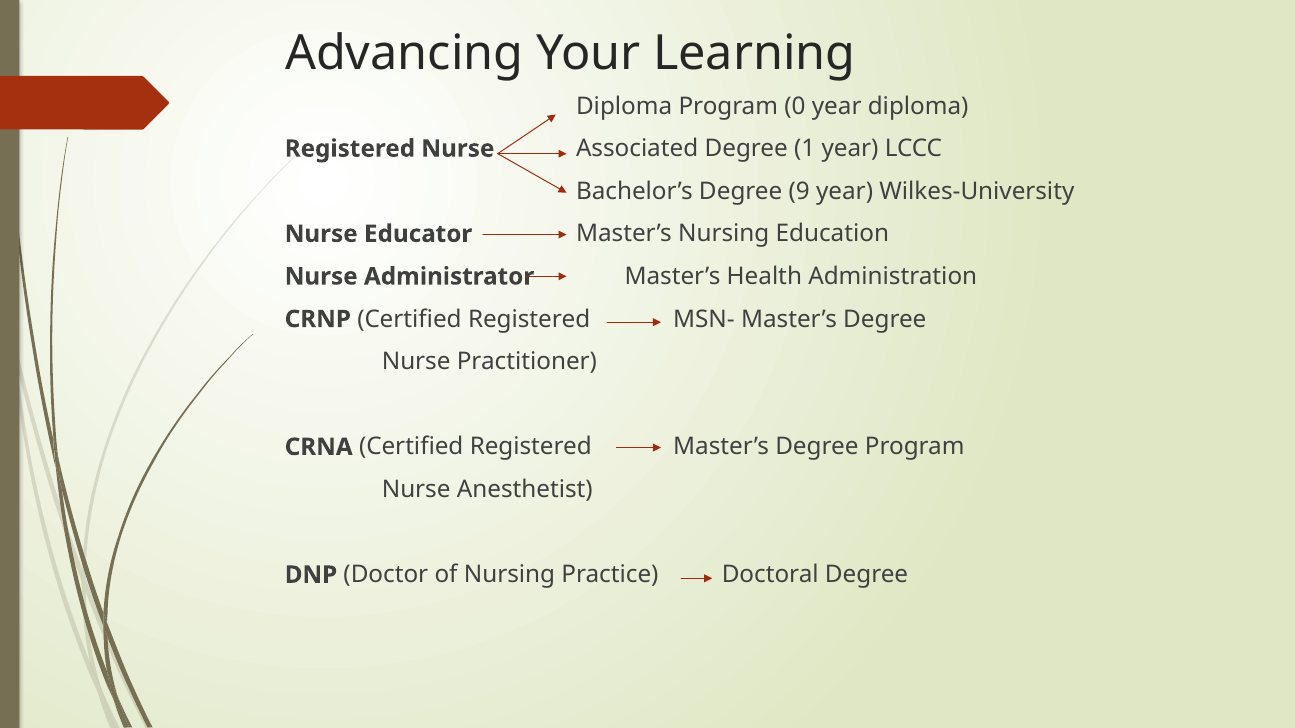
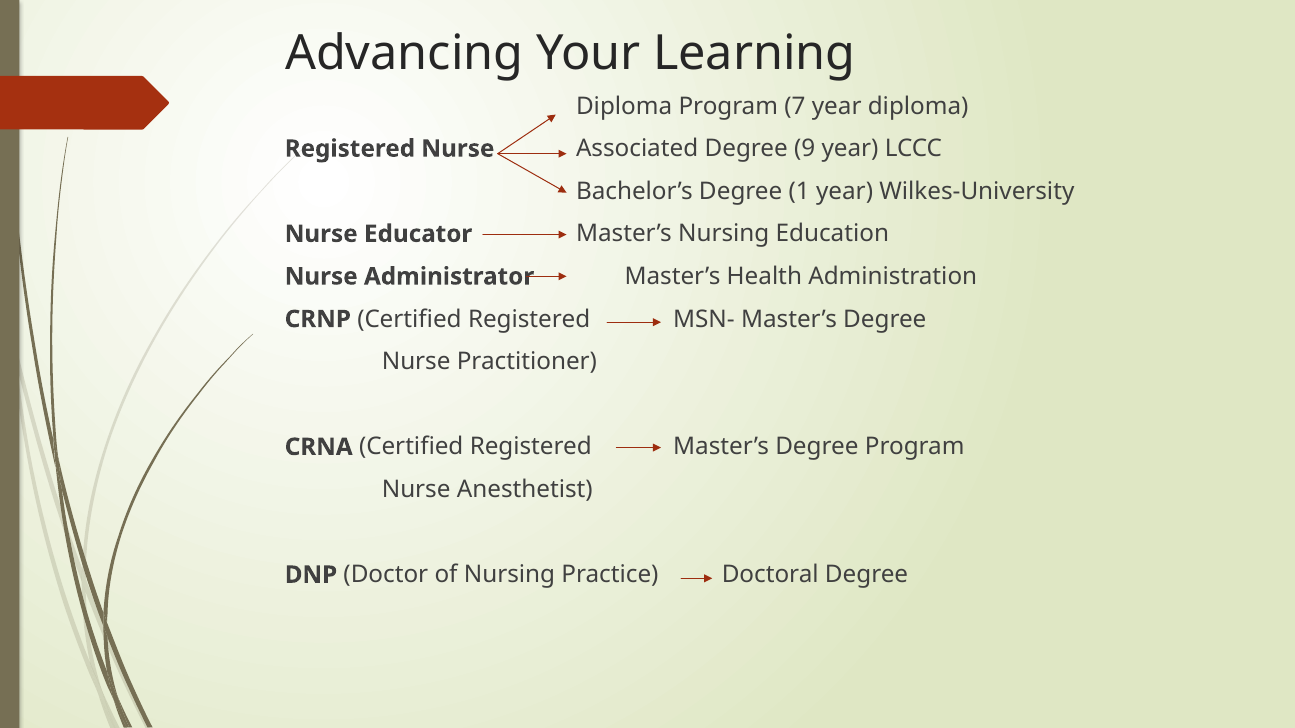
0: 0 -> 7
1: 1 -> 9
9: 9 -> 1
